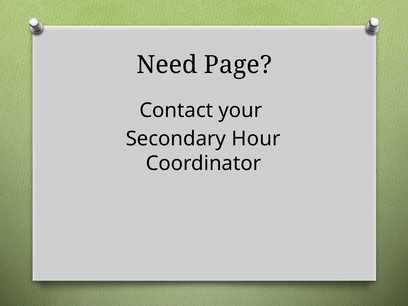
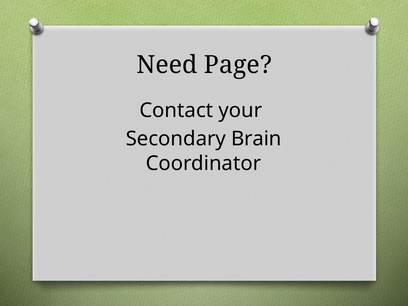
Hour: Hour -> Brain
